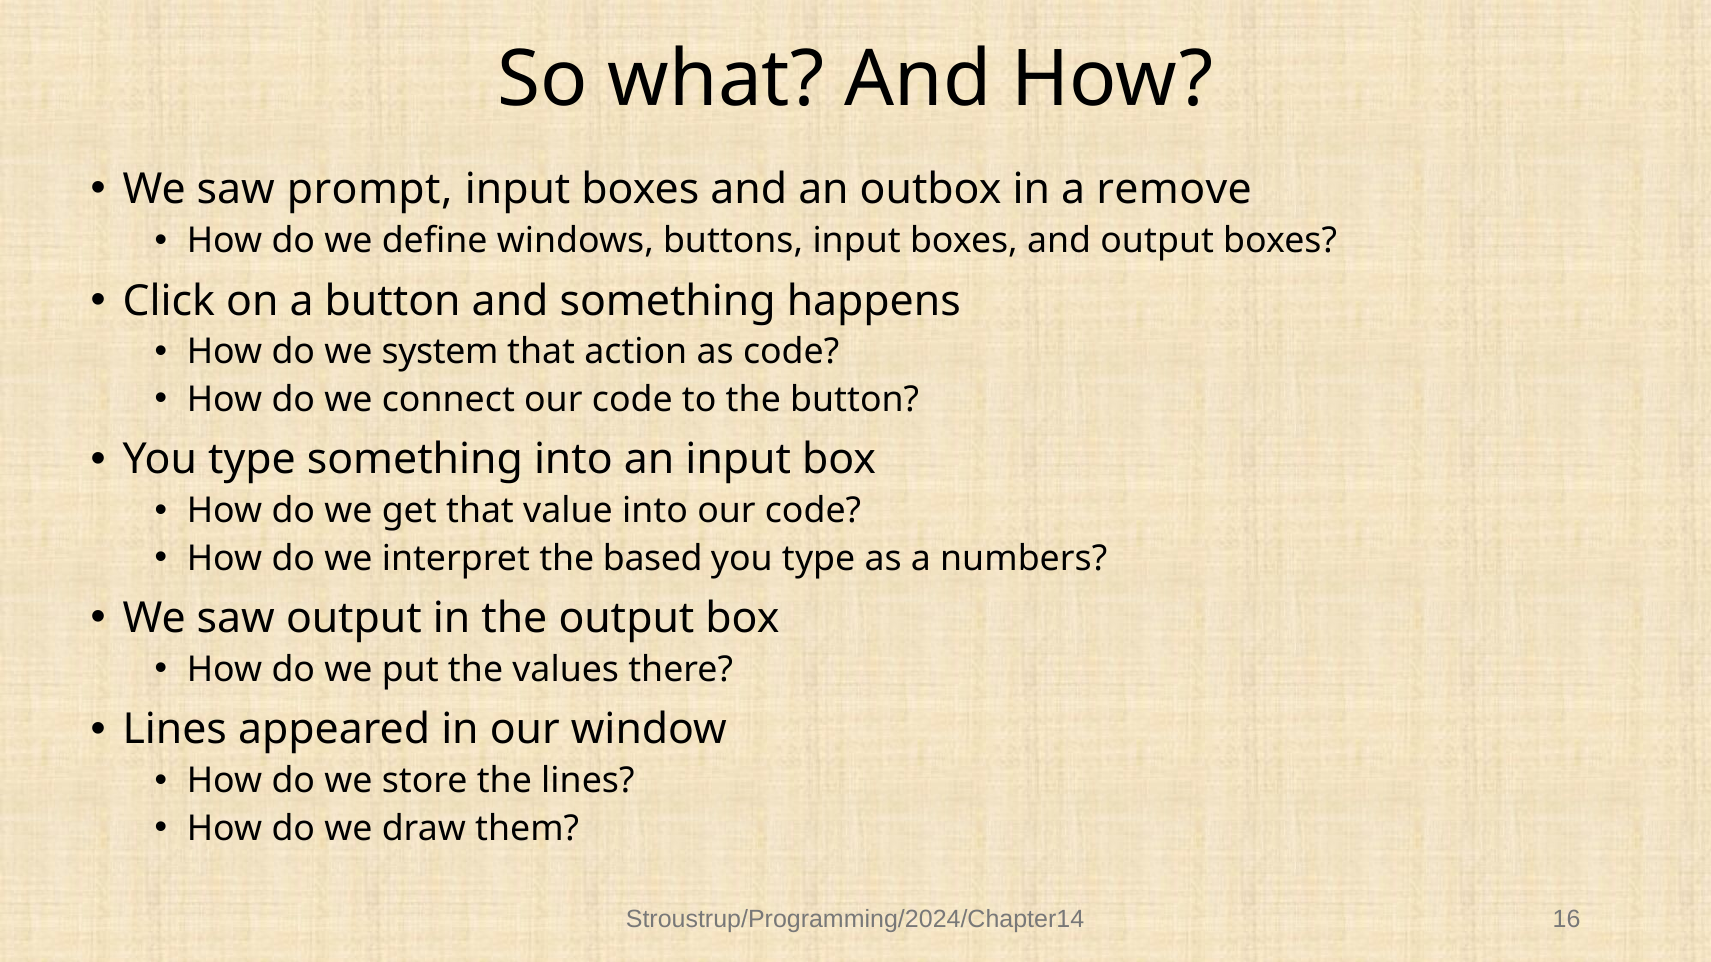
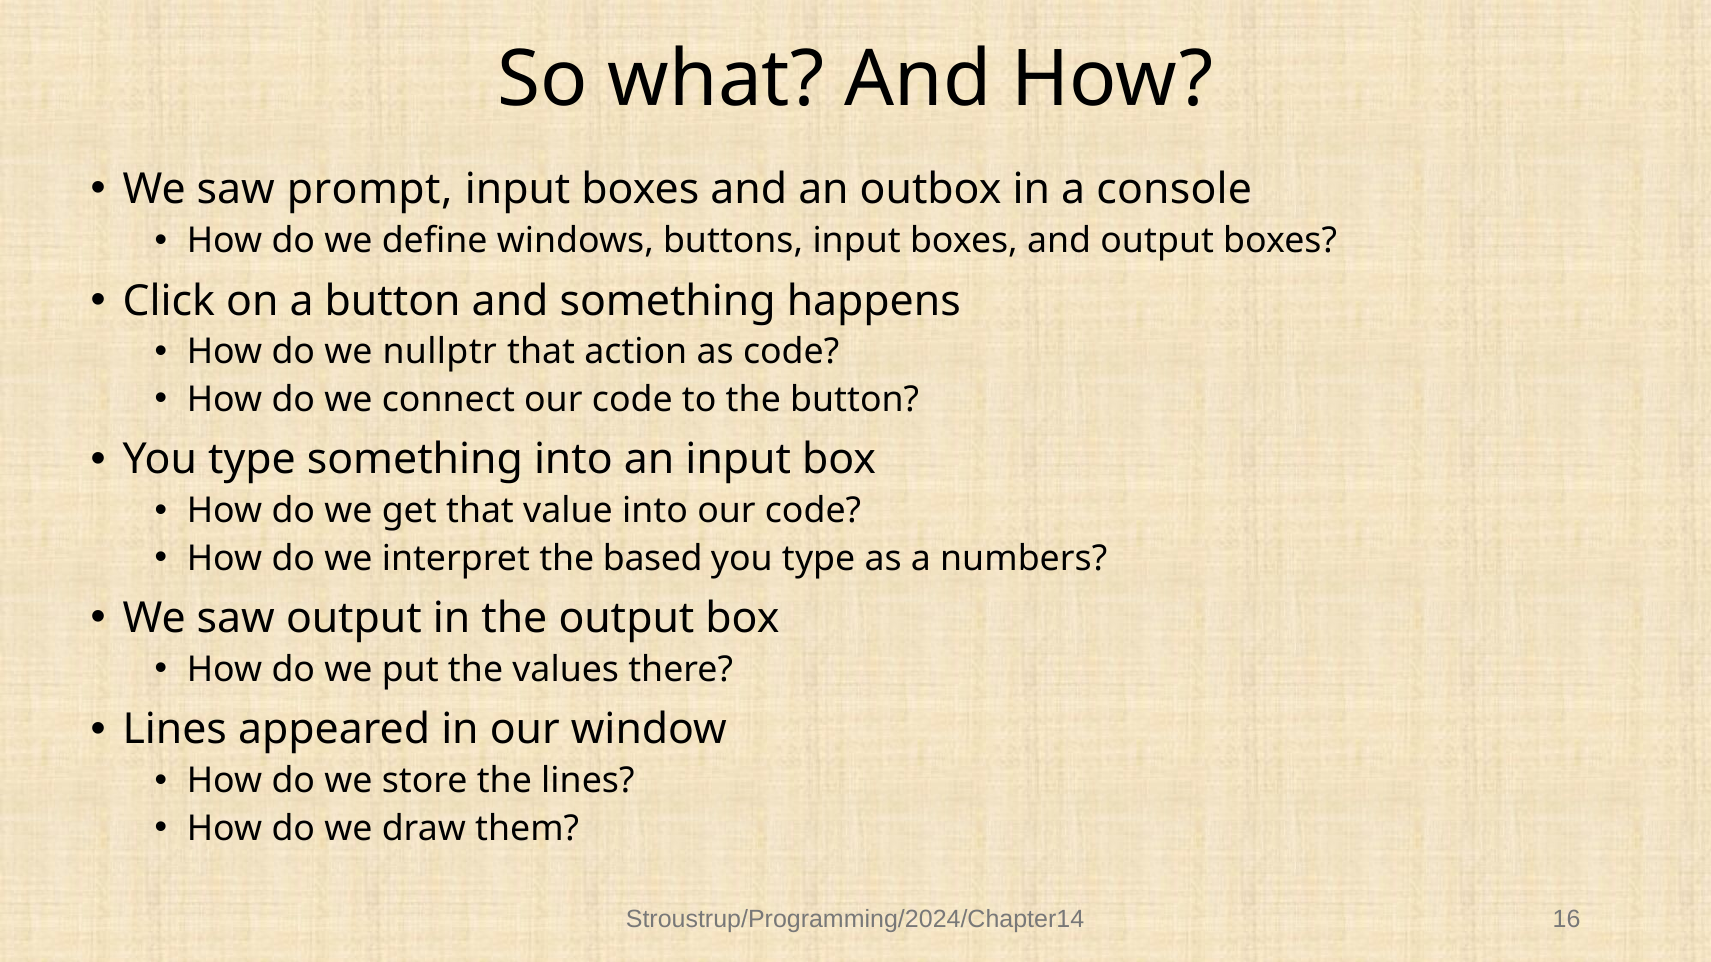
remove: remove -> console
system: system -> nullptr
